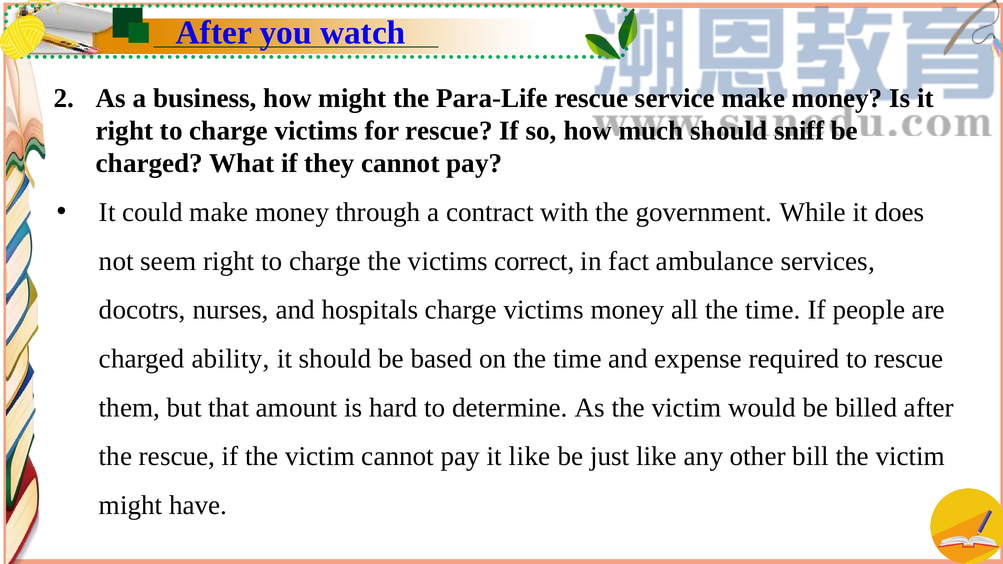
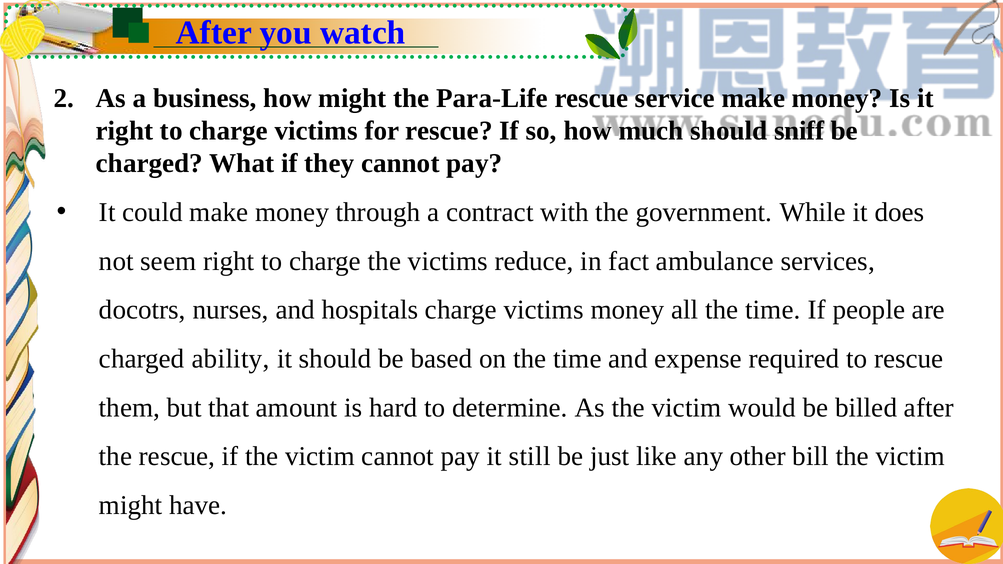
correct: correct -> reduce
it like: like -> still
